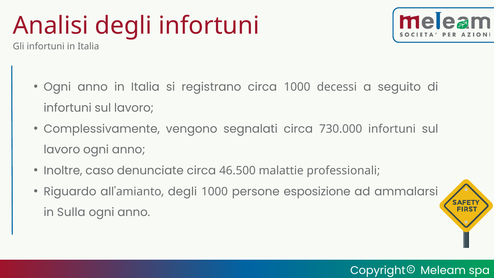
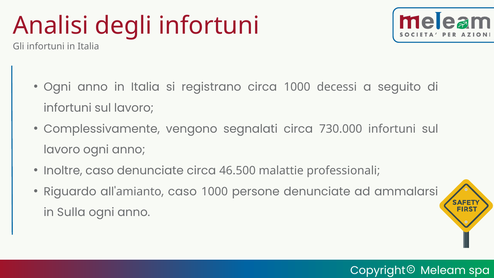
degli at (182, 191): degli -> caso
persone esposizione: esposizione -> denunciate
